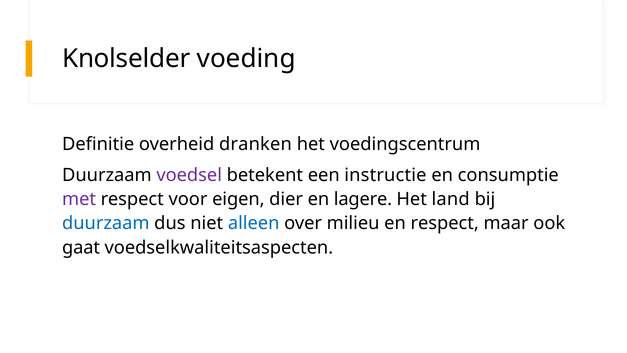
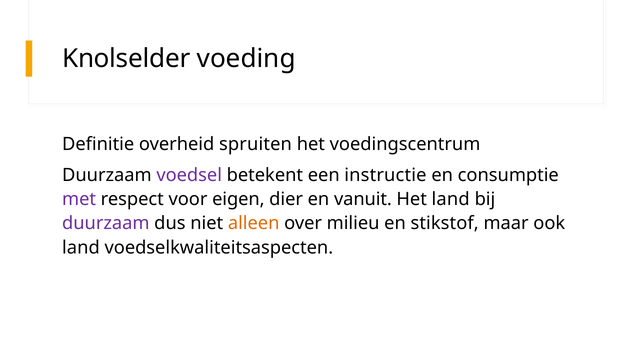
dranken: dranken -> spruiten
lagere: lagere -> vanuit
duurzaam at (106, 223) colour: blue -> purple
alleen colour: blue -> orange
en respect: respect -> stikstof
gaat at (81, 247): gaat -> land
